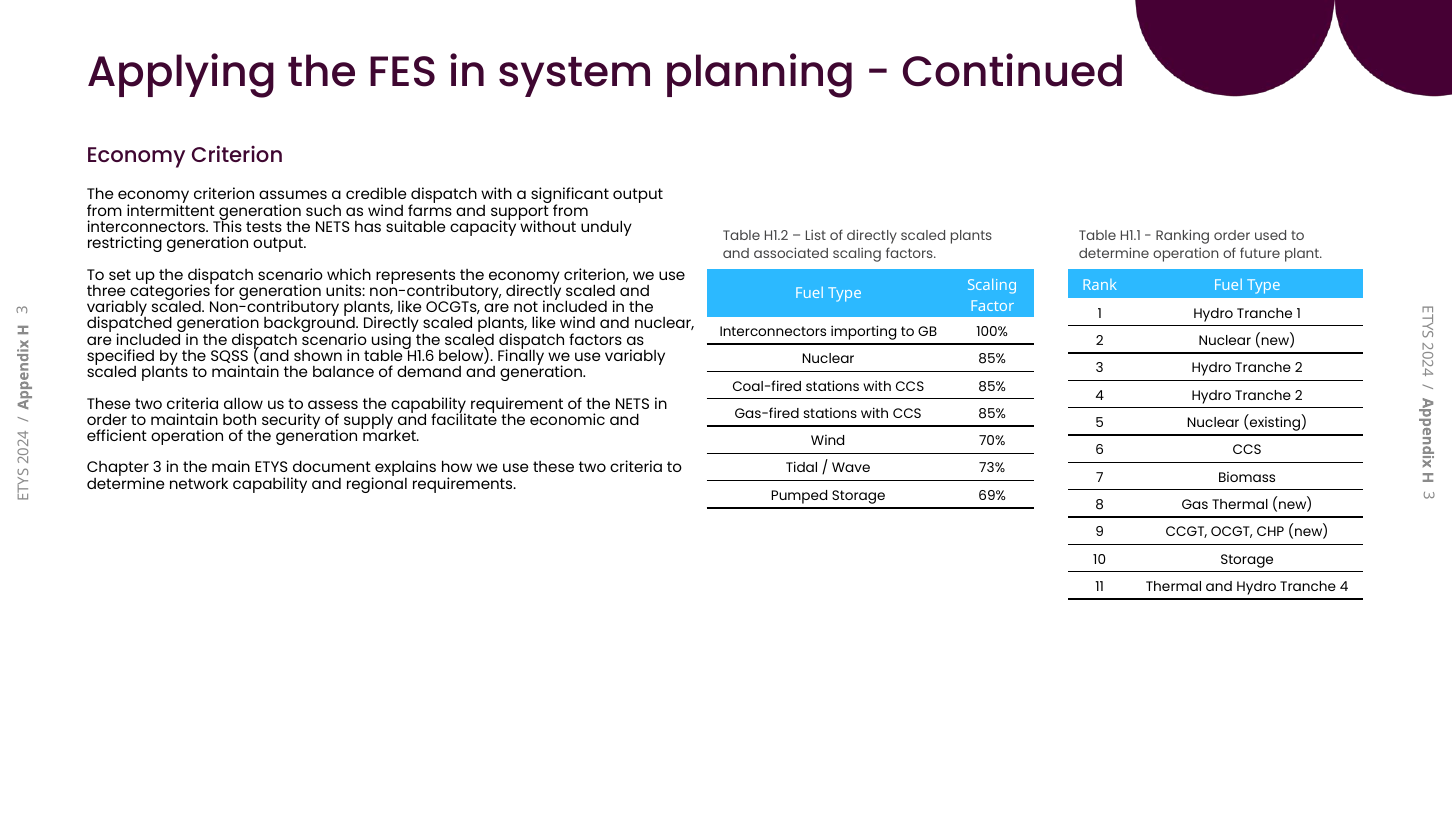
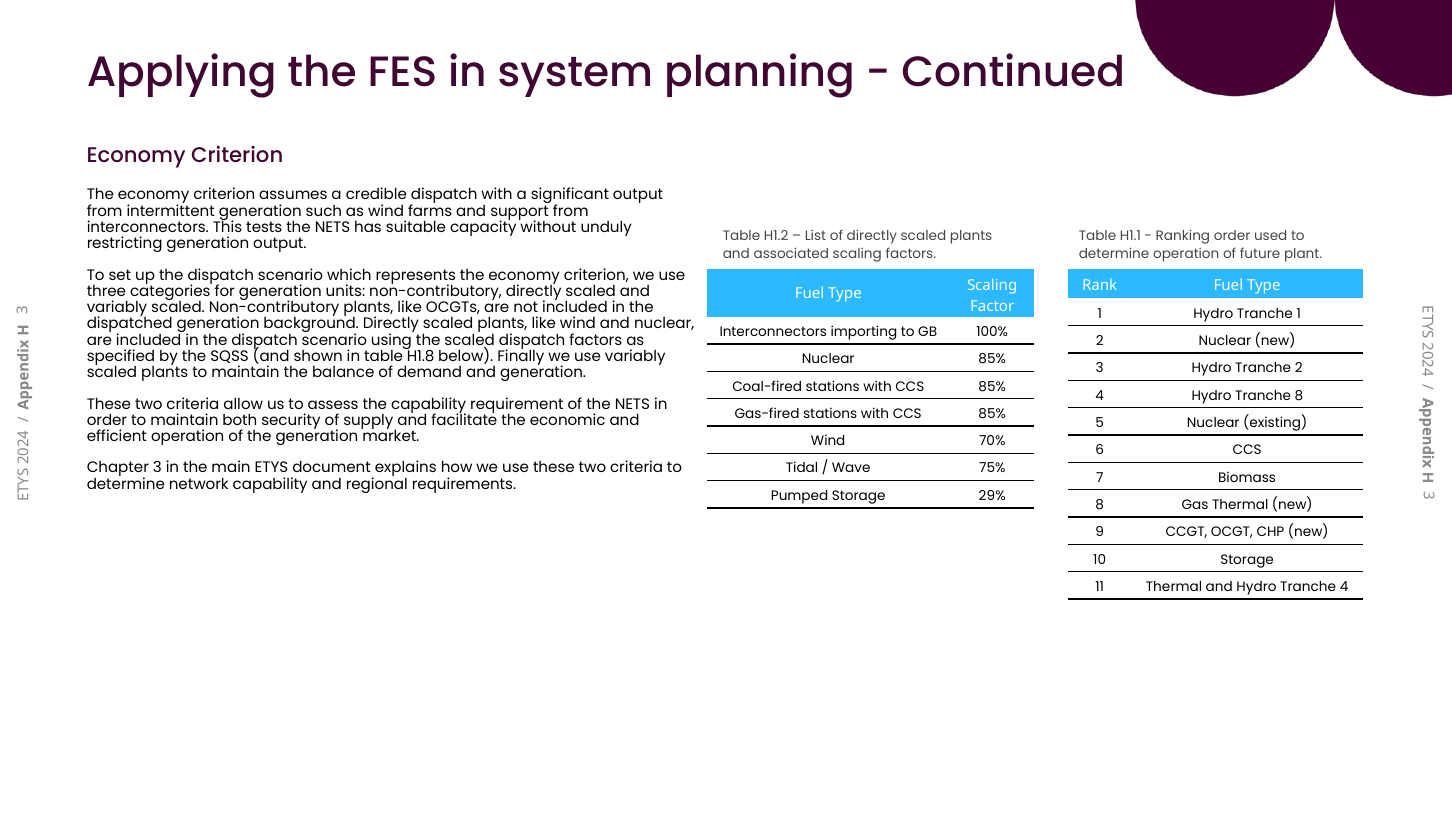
H1.6: H1.6 -> H1.8
4 Hydro Tranche 2: 2 -> 8
73%: 73% -> 75%
69%: 69% -> 29%
